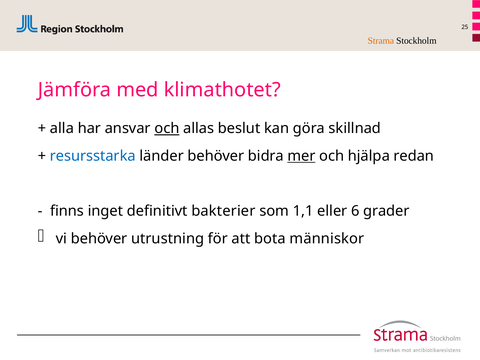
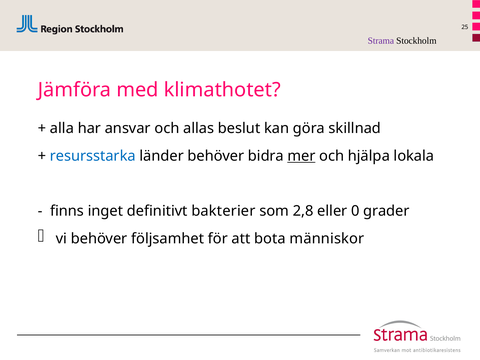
Strama colour: orange -> purple
och at (167, 128) underline: present -> none
redan: redan -> lokala
1,1: 1,1 -> 2,8
6: 6 -> 0
utrustning: utrustning -> följsamhet
